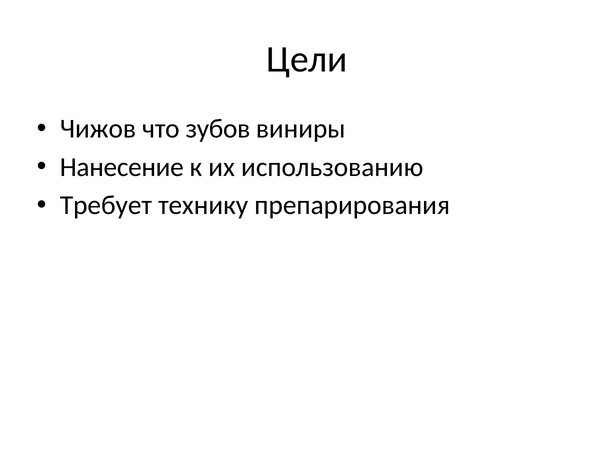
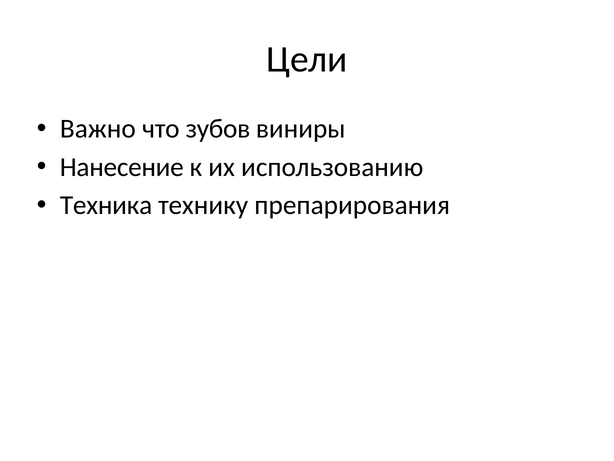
Чижов: Чижов -> Важно
Требует: Требует -> Техника
